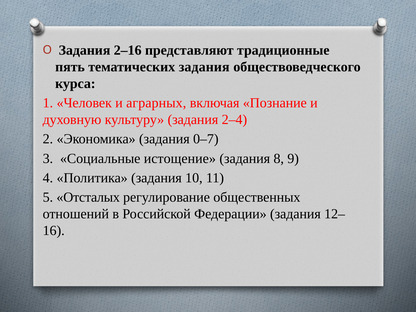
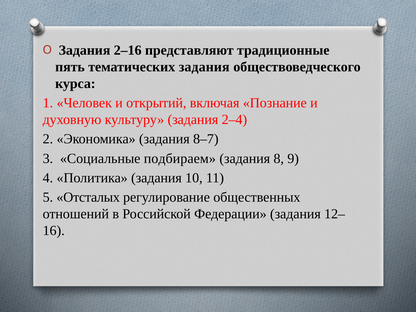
аграрных: аграрных -> открытий
0–7: 0–7 -> 8–7
истощение: истощение -> подбираем
